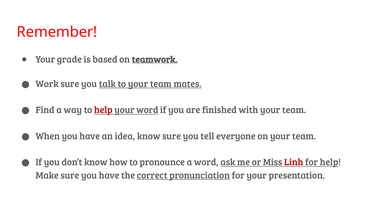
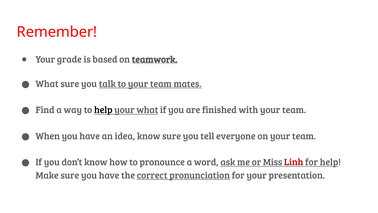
Work at (47, 84): Work -> What
help at (103, 110) colour: red -> black
your word: word -> what
